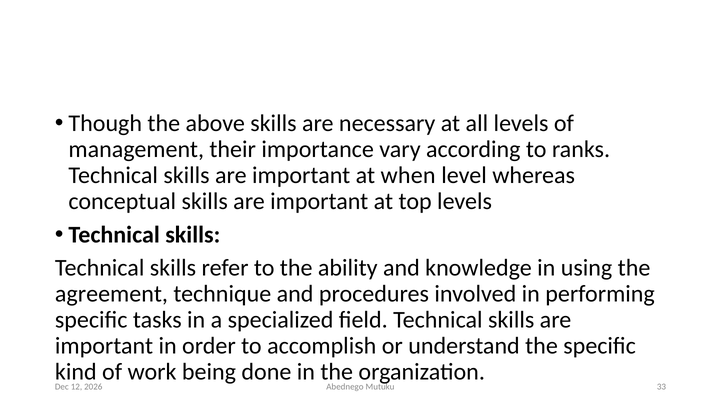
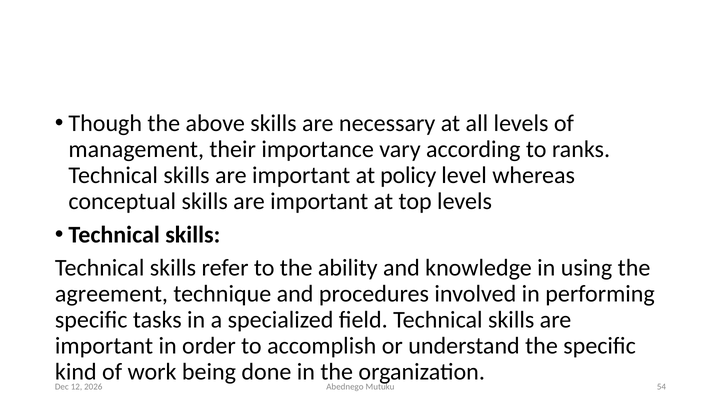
when: when -> policy
33: 33 -> 54
